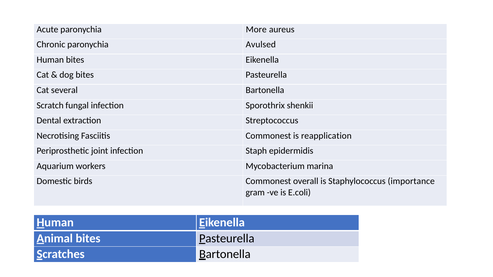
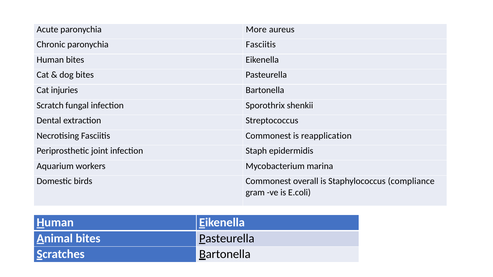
paronychia Avulsed: Avulsed -> Fasciitis
several: several -> injuries
importance: importance -> compliance
